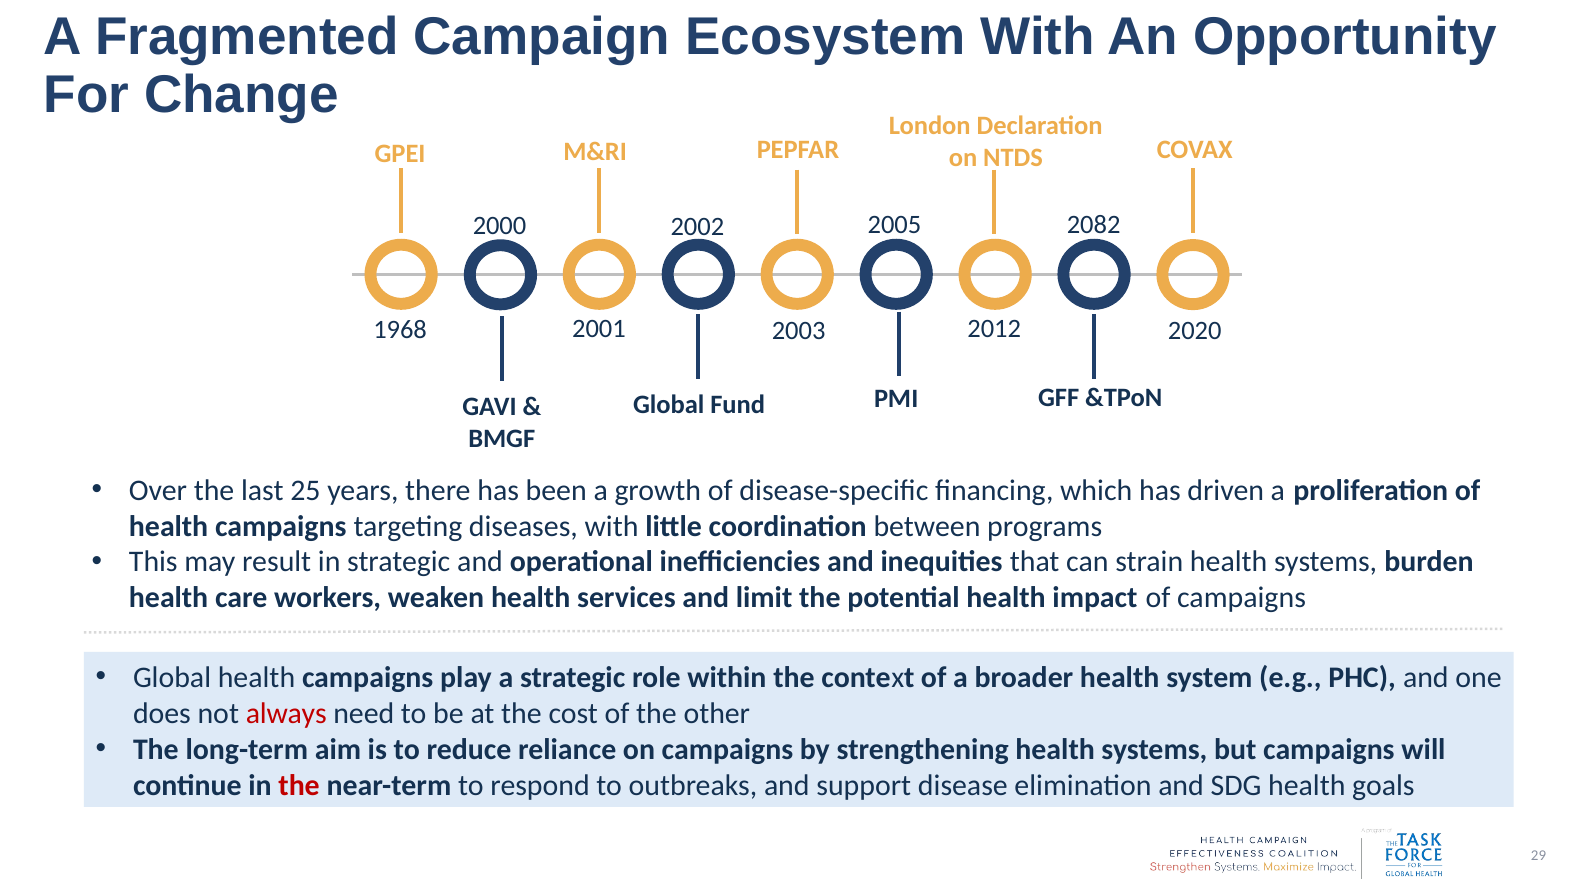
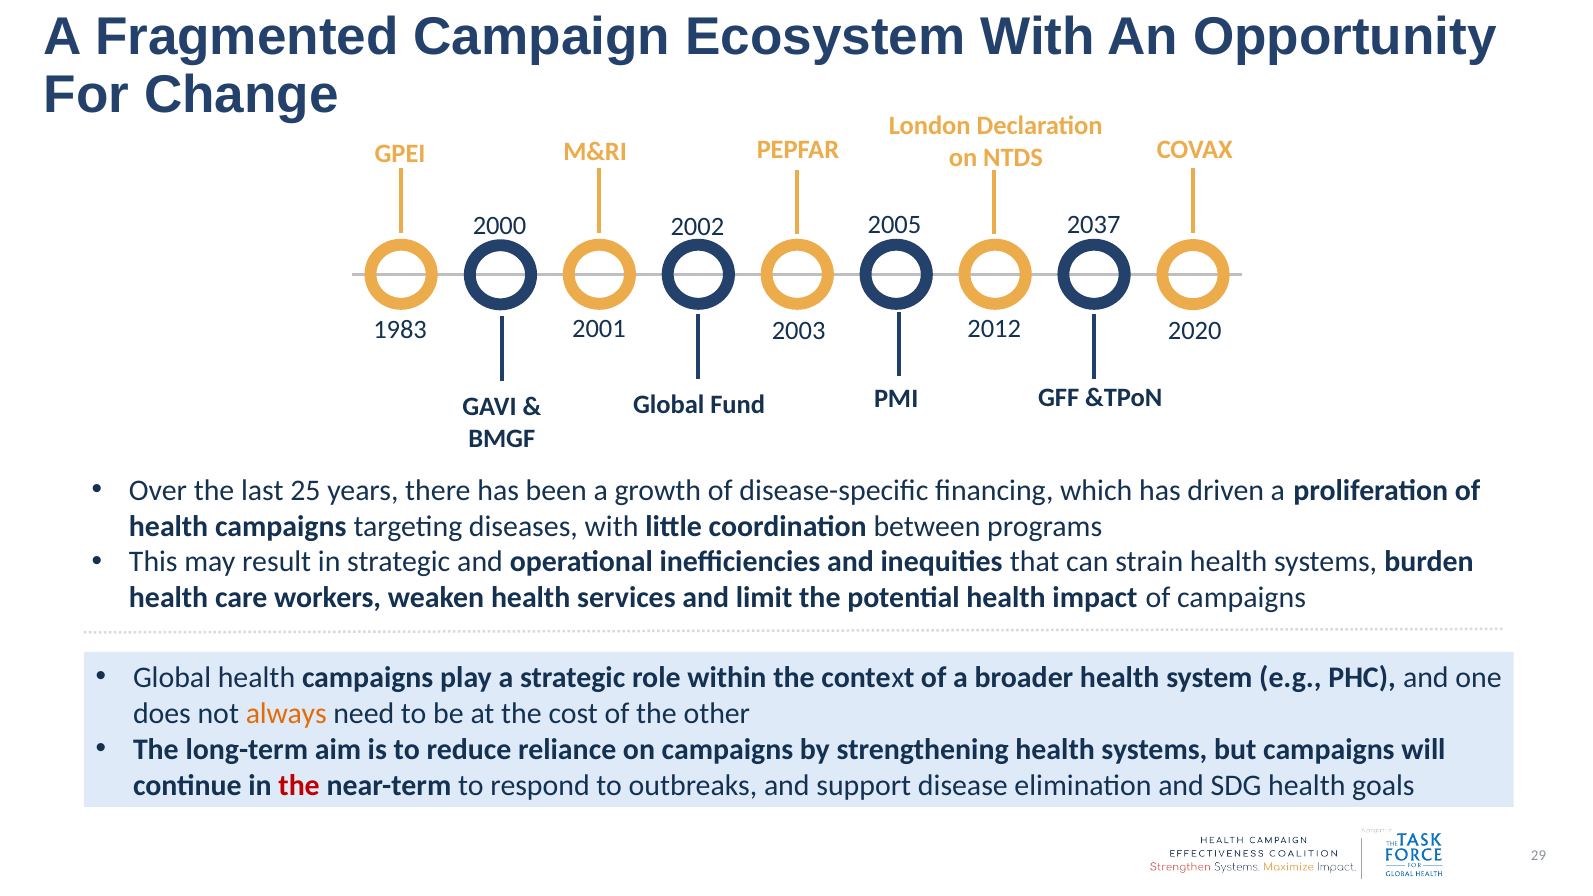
2082: 2082 -> 2037
1968: 1968 -> 1983
always colour: red -> orange
